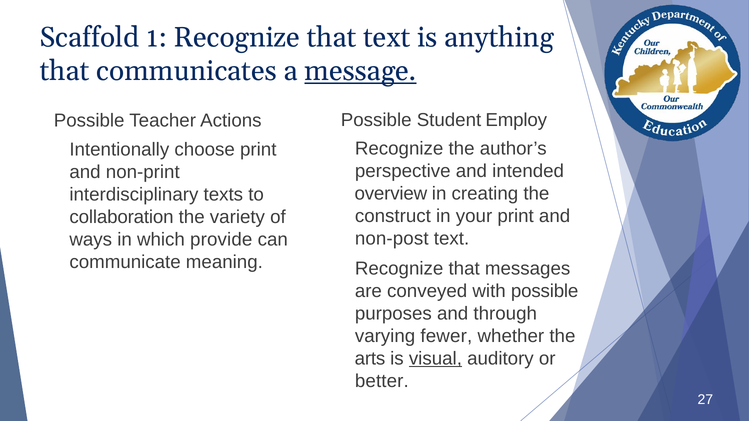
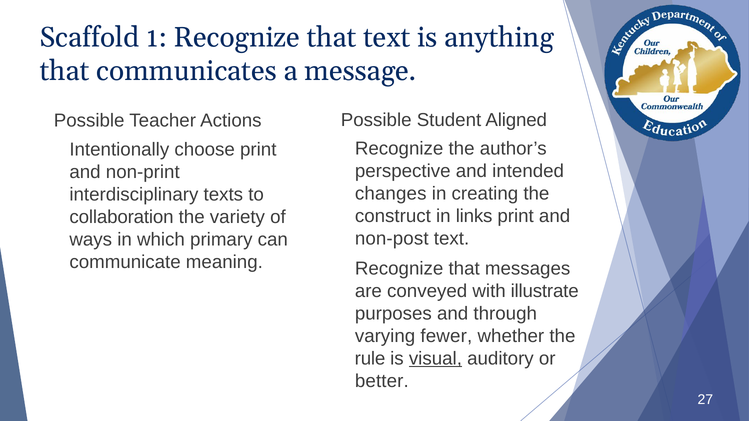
message underline: present -> none
Employ: Employ -> Aligned
overview: overview -> changes
your: your -> links
provide: provide -> primary
with possible: possible -> illustrate
arts: arts -> rule
